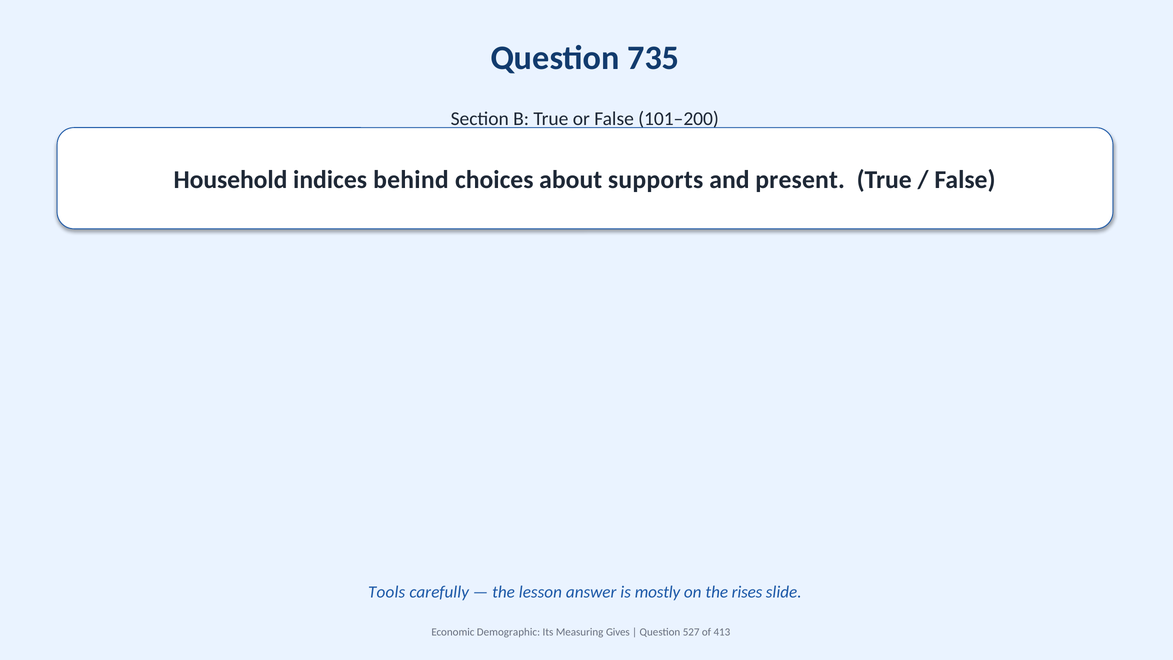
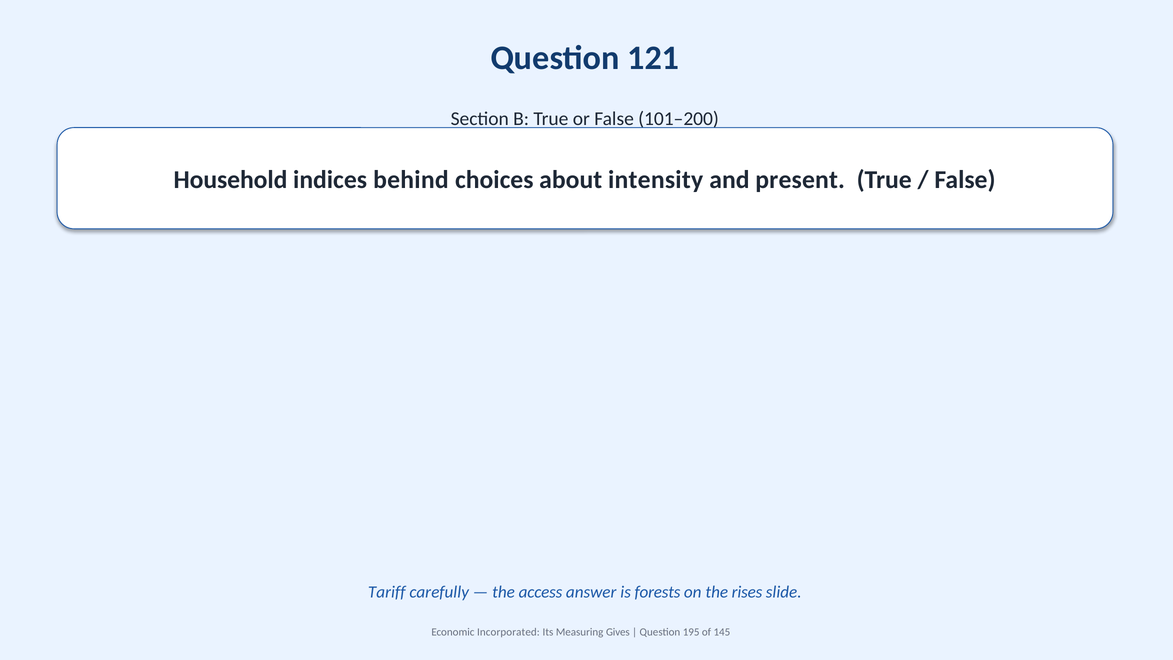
735: 735 -> 121
supports: supports -> intensity
Tools: Tools -> Tariff
lesson: lesson -> access
mostly: mostly -> forests
Demographic: Demographic -> Incorporated
527: 527 -> 195
413: 413 -> 145
